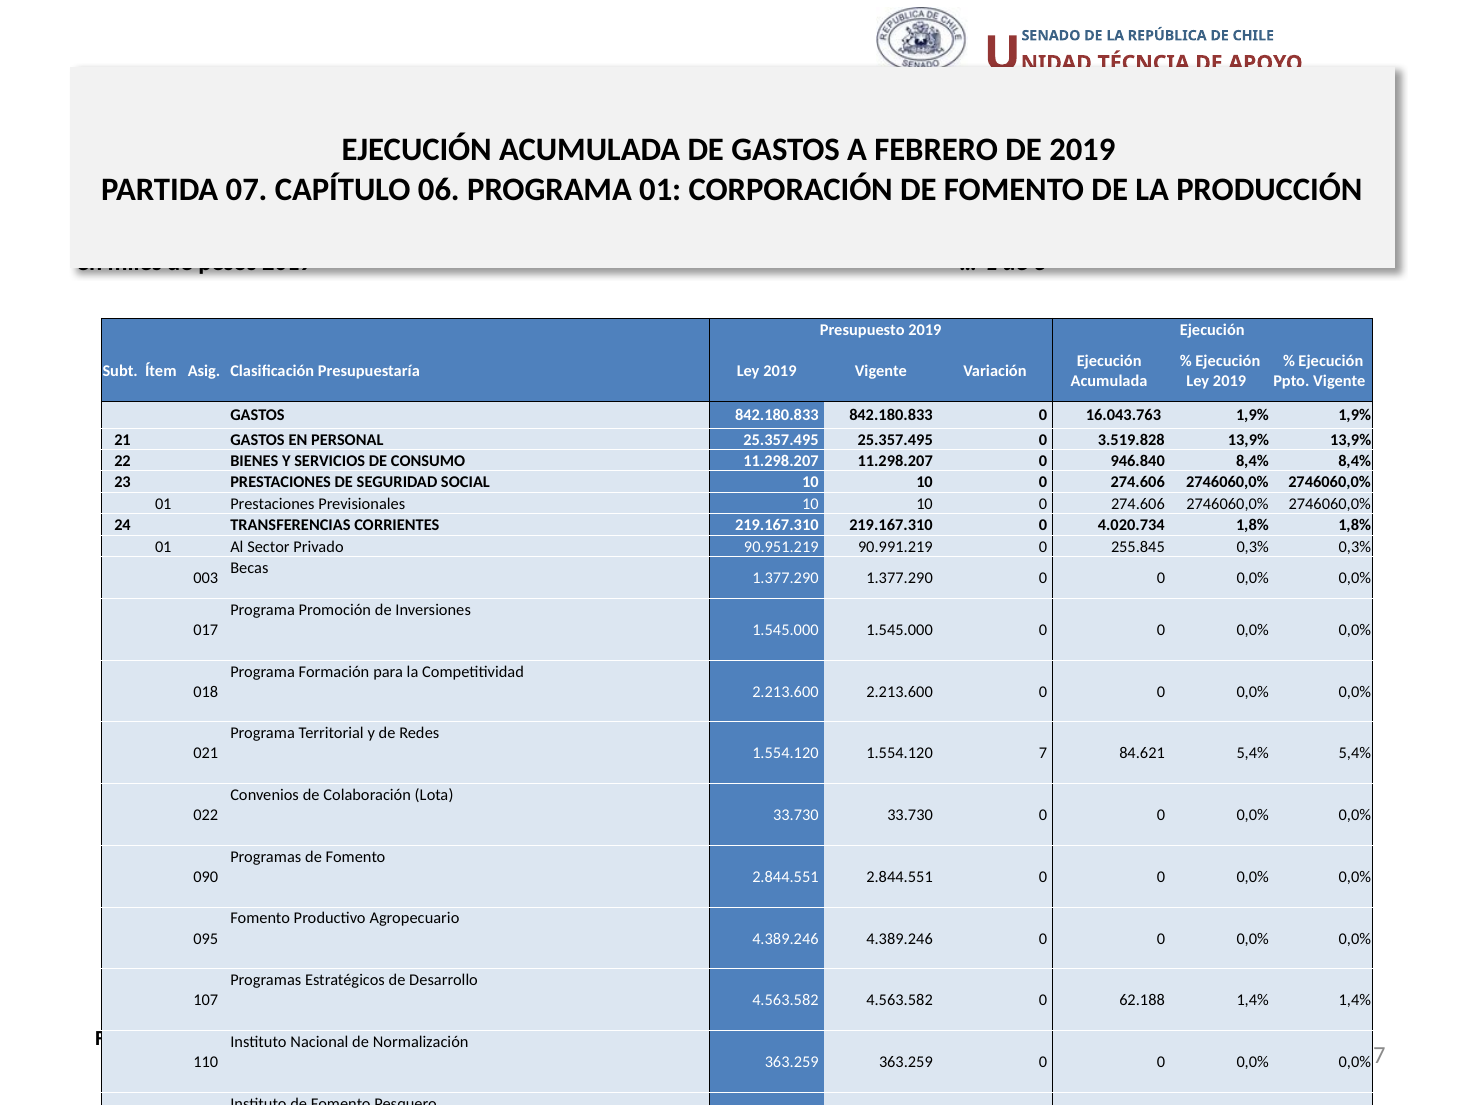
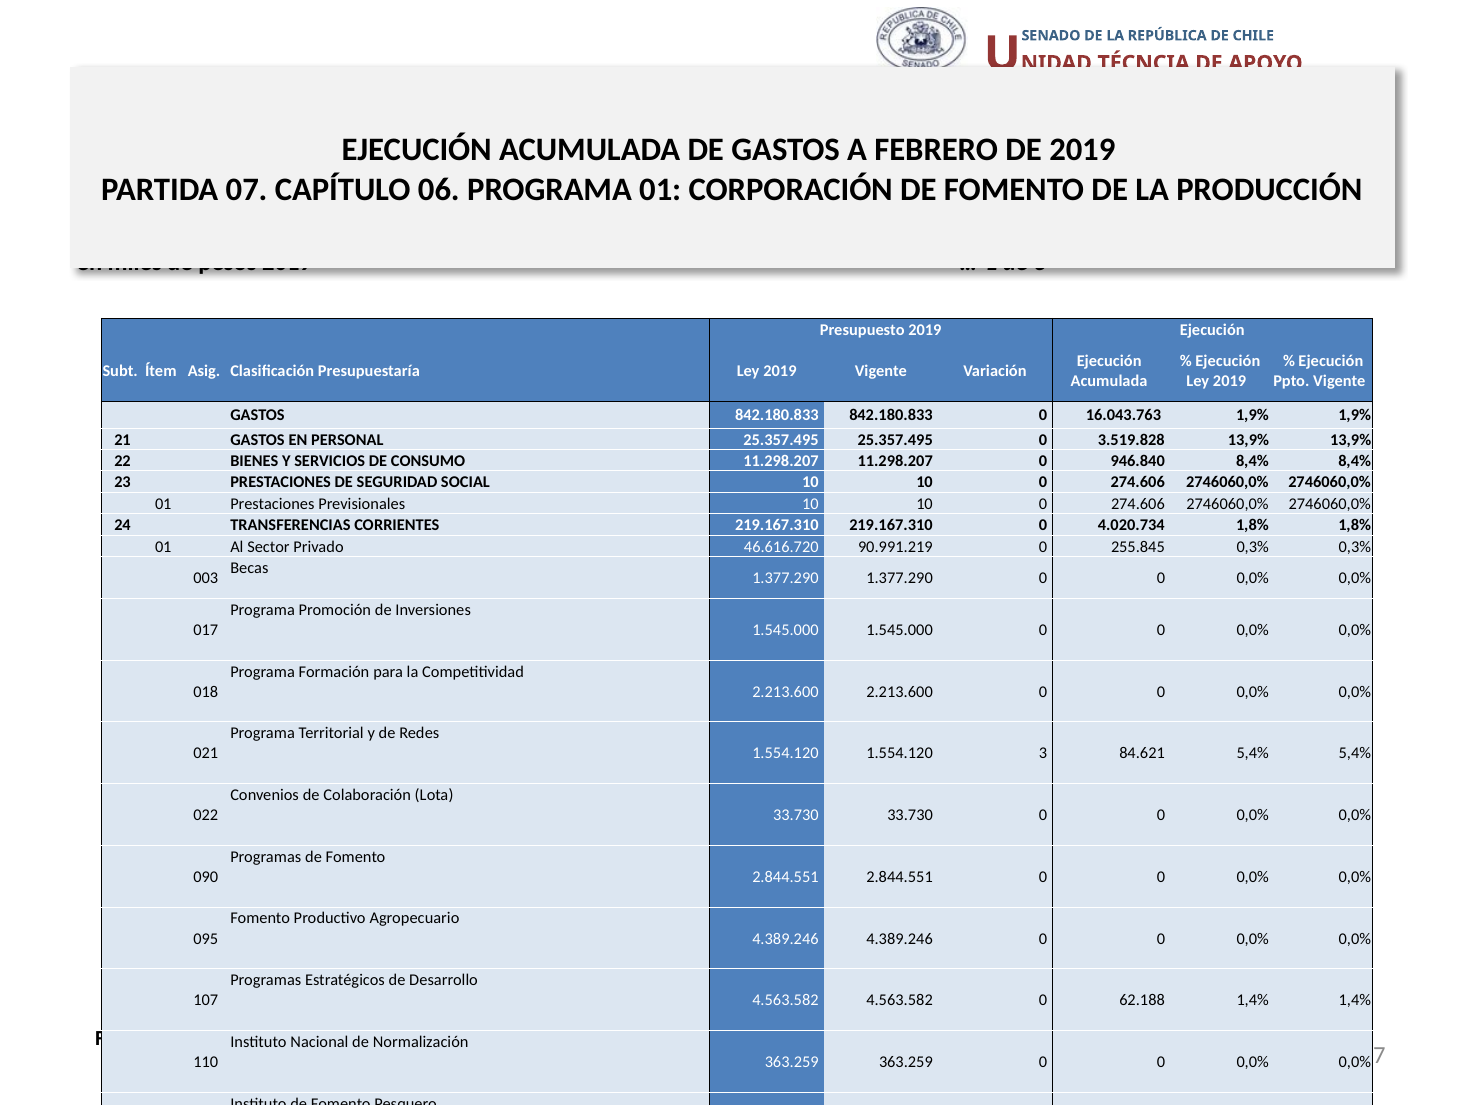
90.951.219: 90.951.219 -> 46.616.720
1.554.120 7: 7 -> 3
